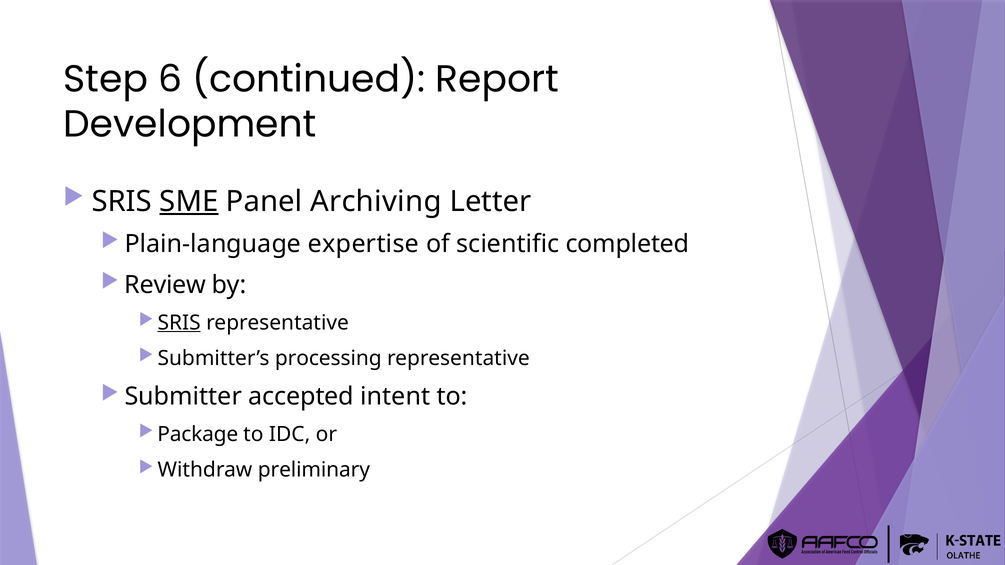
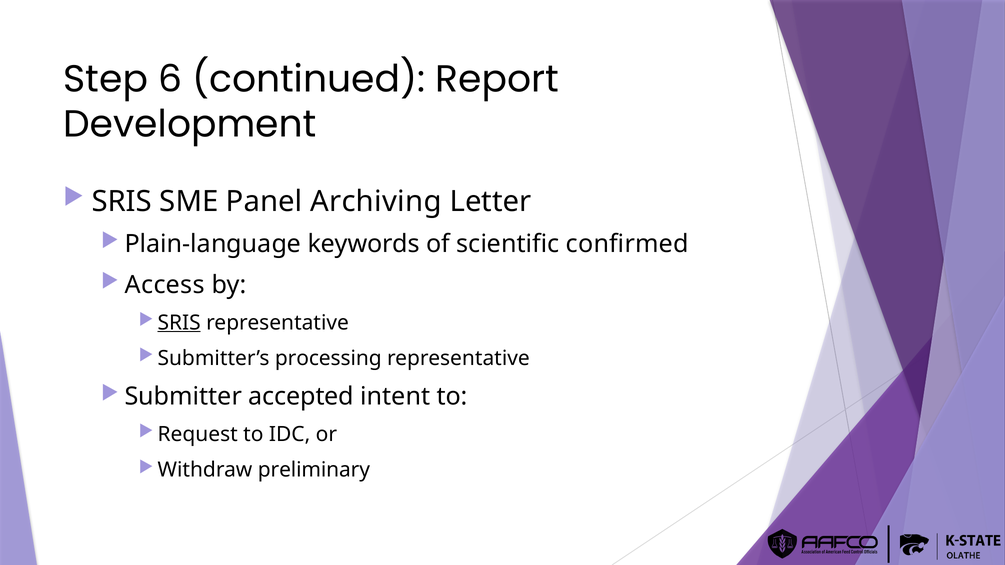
SME underline: present -> none
expertise: expertise -> keywords
completed: completed -> confirmed
Review: Review -> Access
Package: Package -> Request
